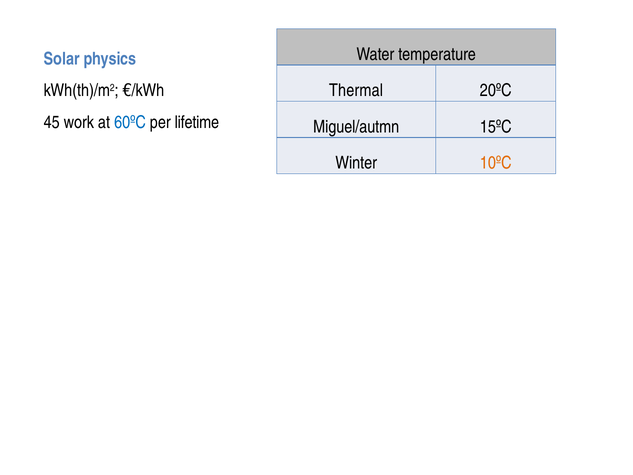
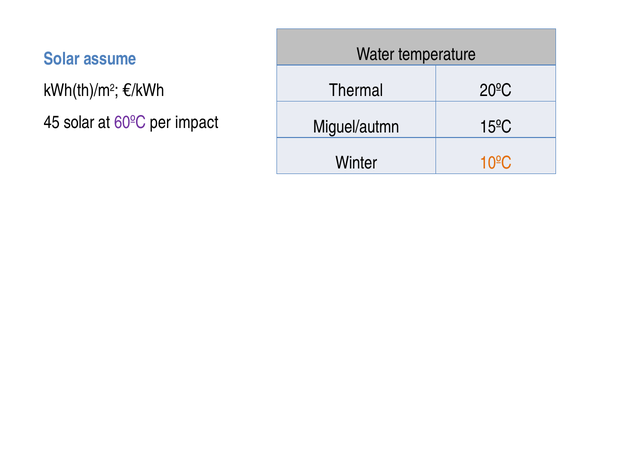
physics: physics -> assume
45 work: work -> solar
60ºC colour: blue -> purple
lifetime: lifetime -> impact
